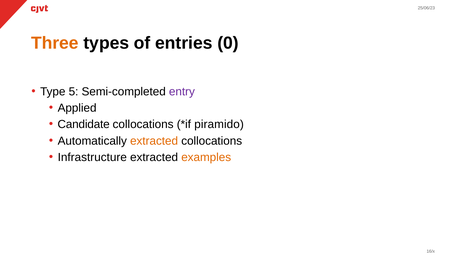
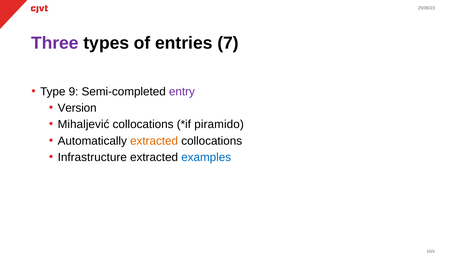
Three colour: orange -> purple
0: 0 -> 7
5: 5 -> 9
Applied: Applied -> Version
Candidate: Candidate -> Mihaljević
examples colour: orange -> blue
